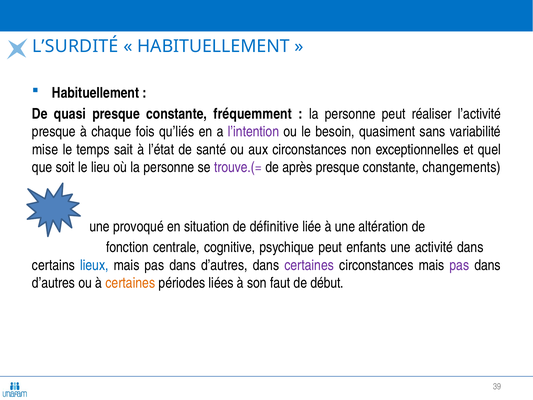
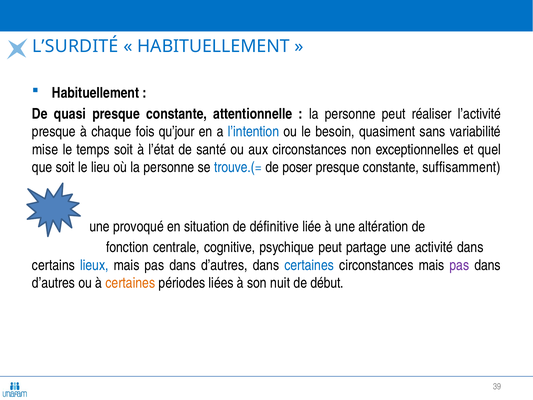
fréquemment: fréquemment -> attentionnelle
qu’liés: qu’liés -> qu’jour
l’intention colour: purple -> blue
temps sait: sait -> soit
trouve.(= colour: purple -> blue
après: après -> poser
changements: changements -> suffisamment
enfants: enfants -> partage
certaines at (309, 265) colour: purple -> blue
faut: faut -> nuit
